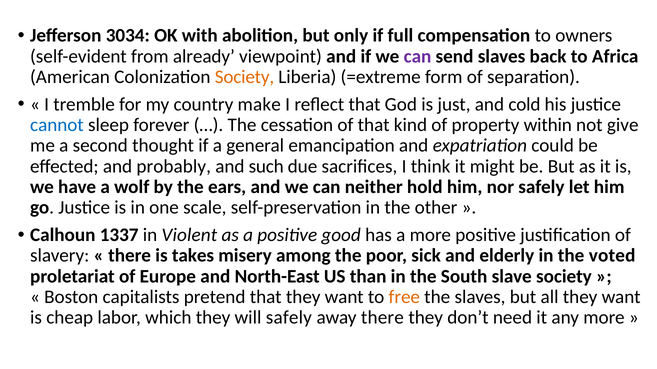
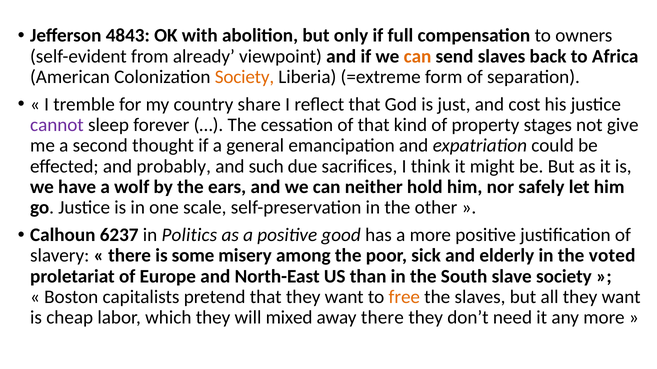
3034: 3034 -> 4843
can at (417, 56) colour: purple -> orange
make: make -> share
cold: cold -> cost
cannot colour: blue -> purple
within: within -> stages
1337: 1337 -> 6237
Violent: Violent -> Politics
takes: takes -> some
will safely: safely -> mixed
